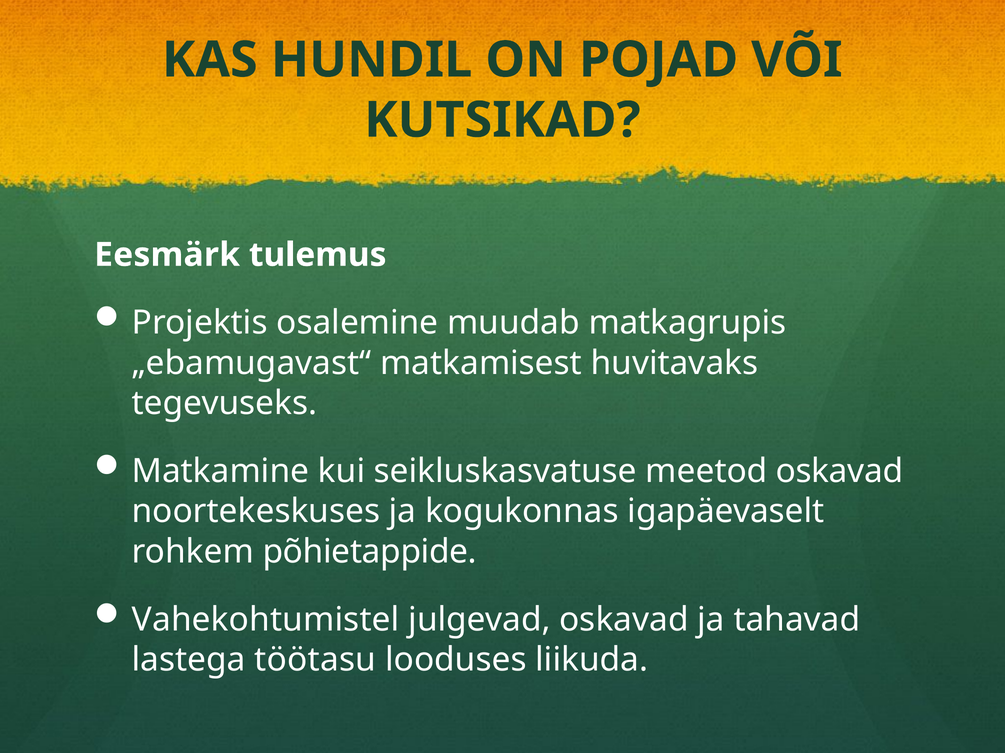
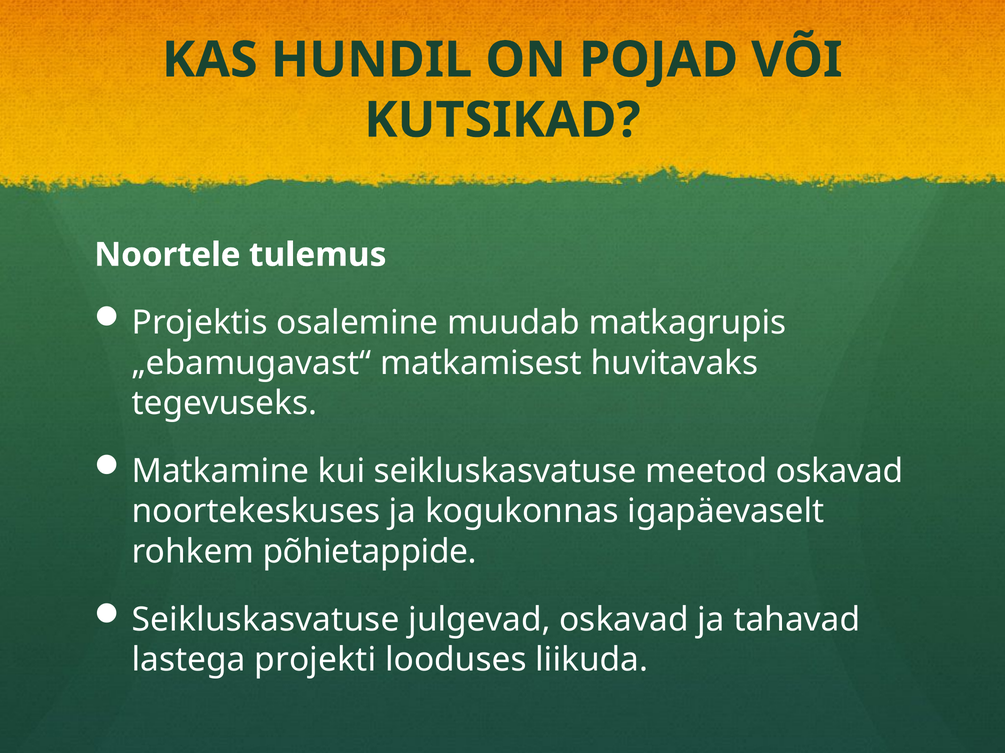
Eesmärk: Eesmärk -> Noortele
Vahekohtumistel at (266, 620): Vahekohtumistel -> Seikluskasvatuse
töötasu: töötasu -> projekti
